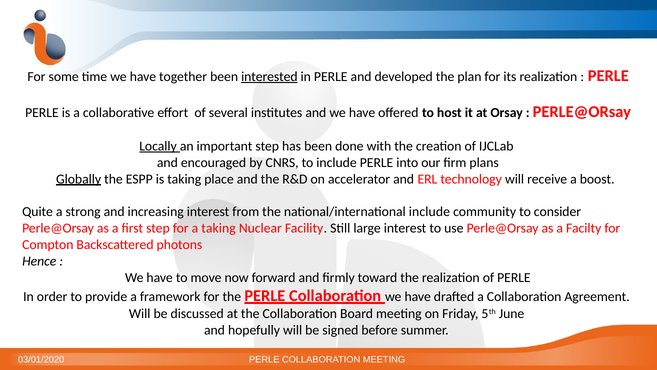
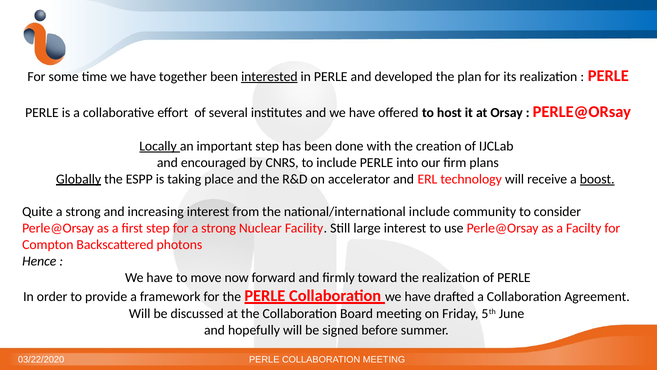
boost underline: none -> present
for a taking: taking -> strong
03/01/2020: 03/01/2020 -> 03/22/2020
